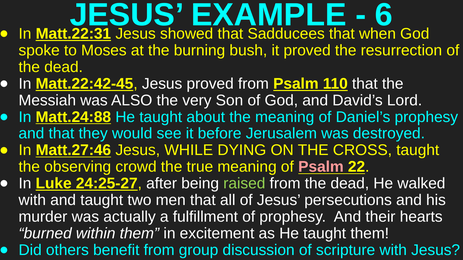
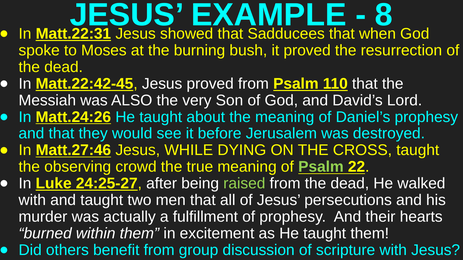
6: 6 -> 8
Matt.24:88: Matt.24:88 -> Matt.24:26
Psalm at (321, 167) colour: pink -> light green
